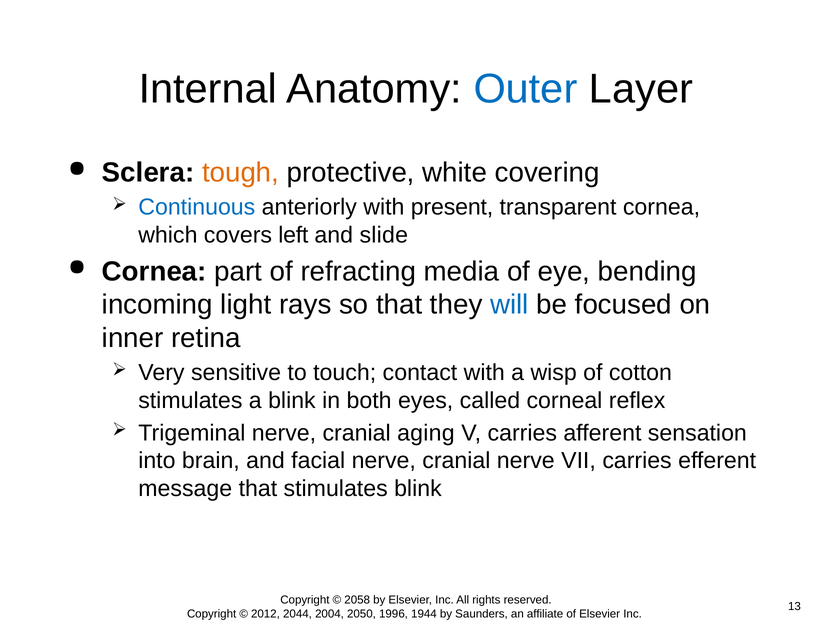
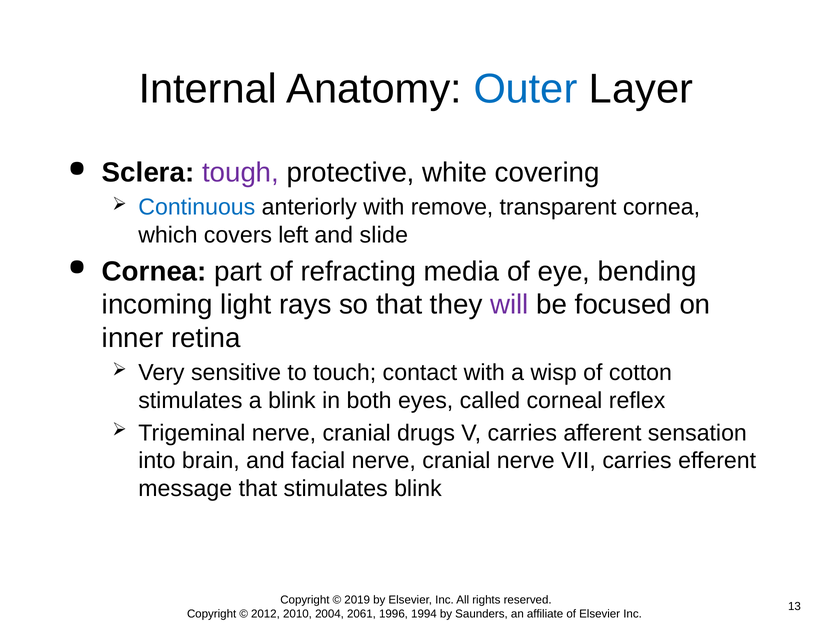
tough colour: orange -> purple
present: present -> remove
will colour: blue -> purple
aging: aging -> drugs
2058: 2058 -> 2019
2044: 2044 -> 2010
2050: 2050 -> 2061
1944: 1944 -> 1994
